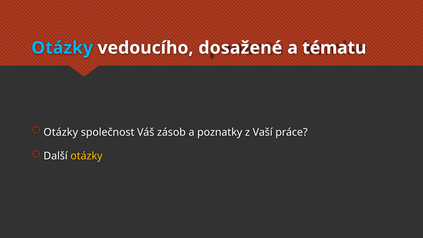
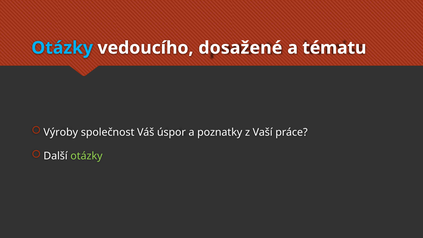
Otázky at (61, 132): Otázky -> Výroby
zásob: zásob -> úspor
otázky at (86, 156) colour: yellow -> light green
